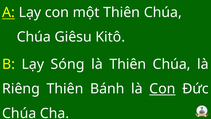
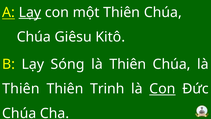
Lạy at (30, 12) underline: none -> present
Riêng at (21, 89): Riêng -> Thiên
Bánh: Bánh -> Trinh
